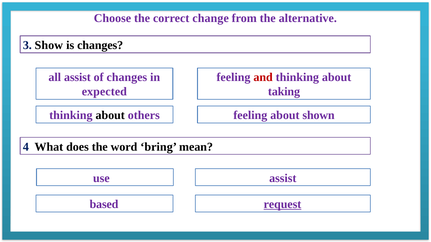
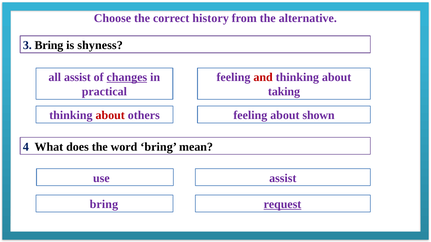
change: change -> history
3 Show: Show -> Bring
is changes: changes -> shyness
changes at (127, 77) underline: none -> present
expected: expected -> practical
about at (110, 116) colour: black -> red
based at (104, 205): based -> bring
